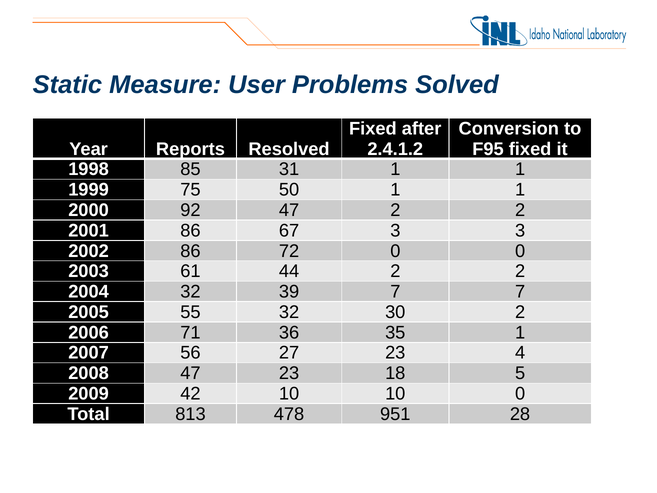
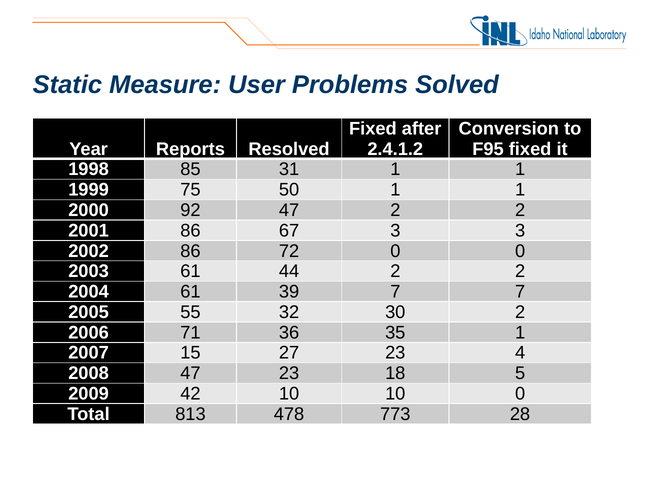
2004 32: 32 -> 61
56: 56 -> 15
951: 951 -> 773
